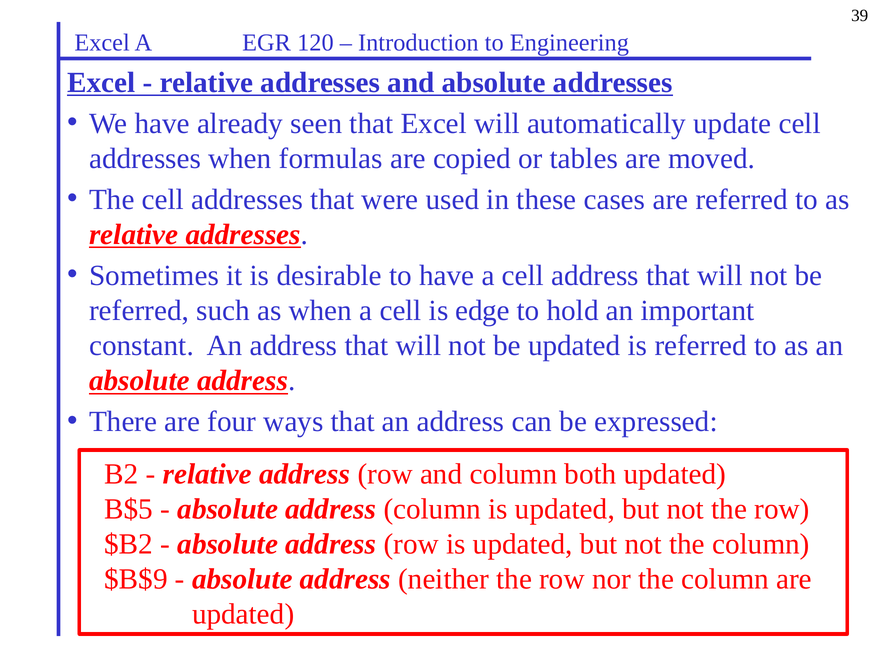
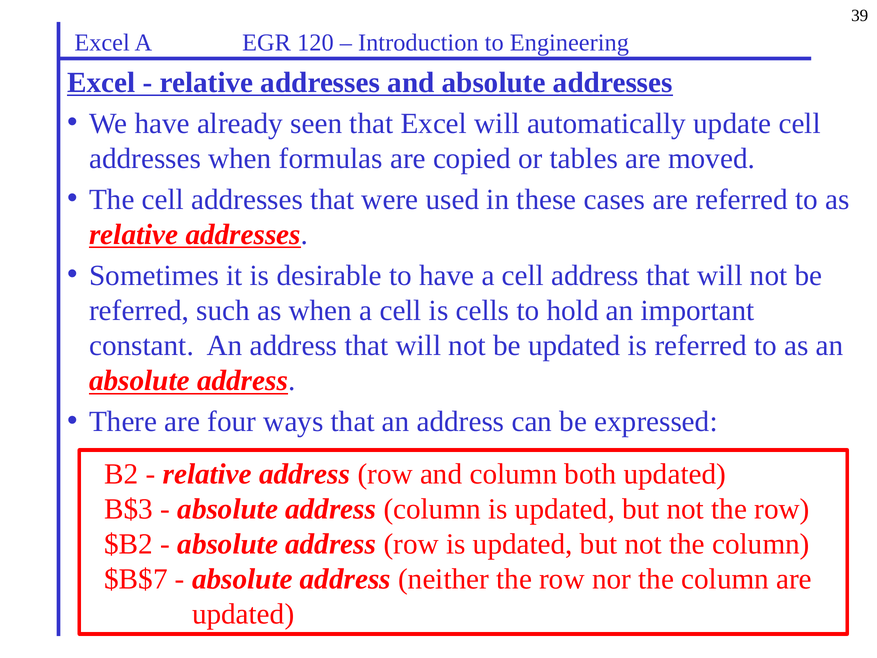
edge: edge -> cells
B$5: B$5 -> B$3
$B$9: $B$9 -> $B$7
